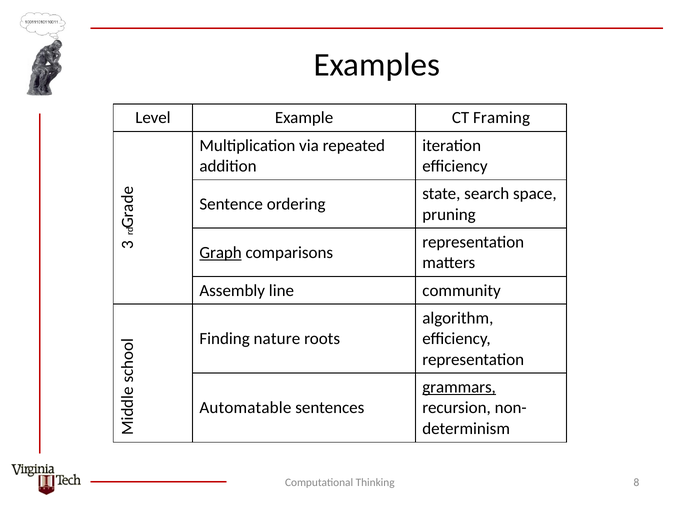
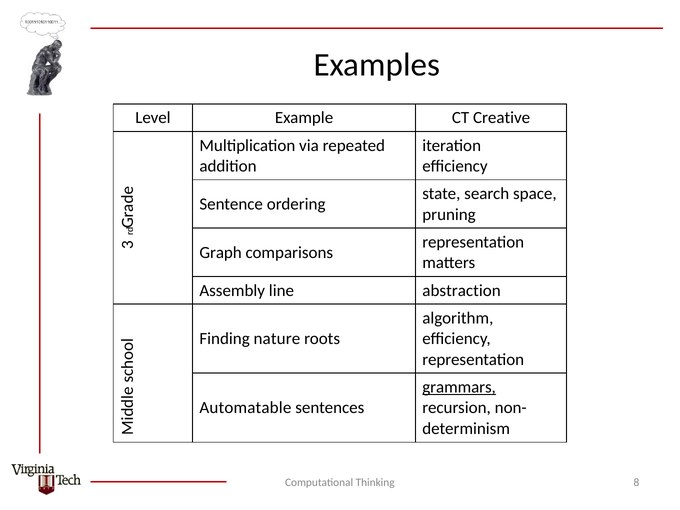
Framing: Framing -> Creative
Graph underline: present -> none
community: community -> abstraction
